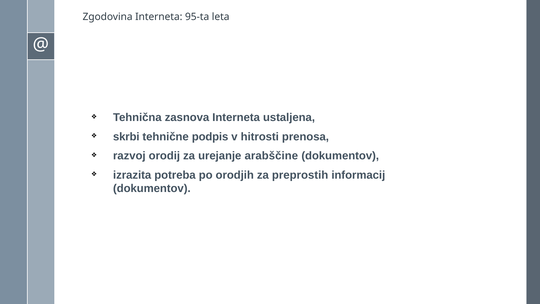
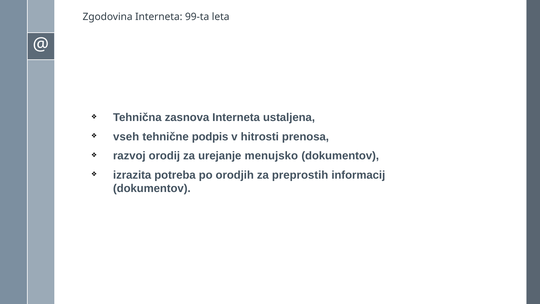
95-ta: 95-ta -> 99-ta
skrbi: skrbi -> vseh
arabščine: arabščine -> menujsko
